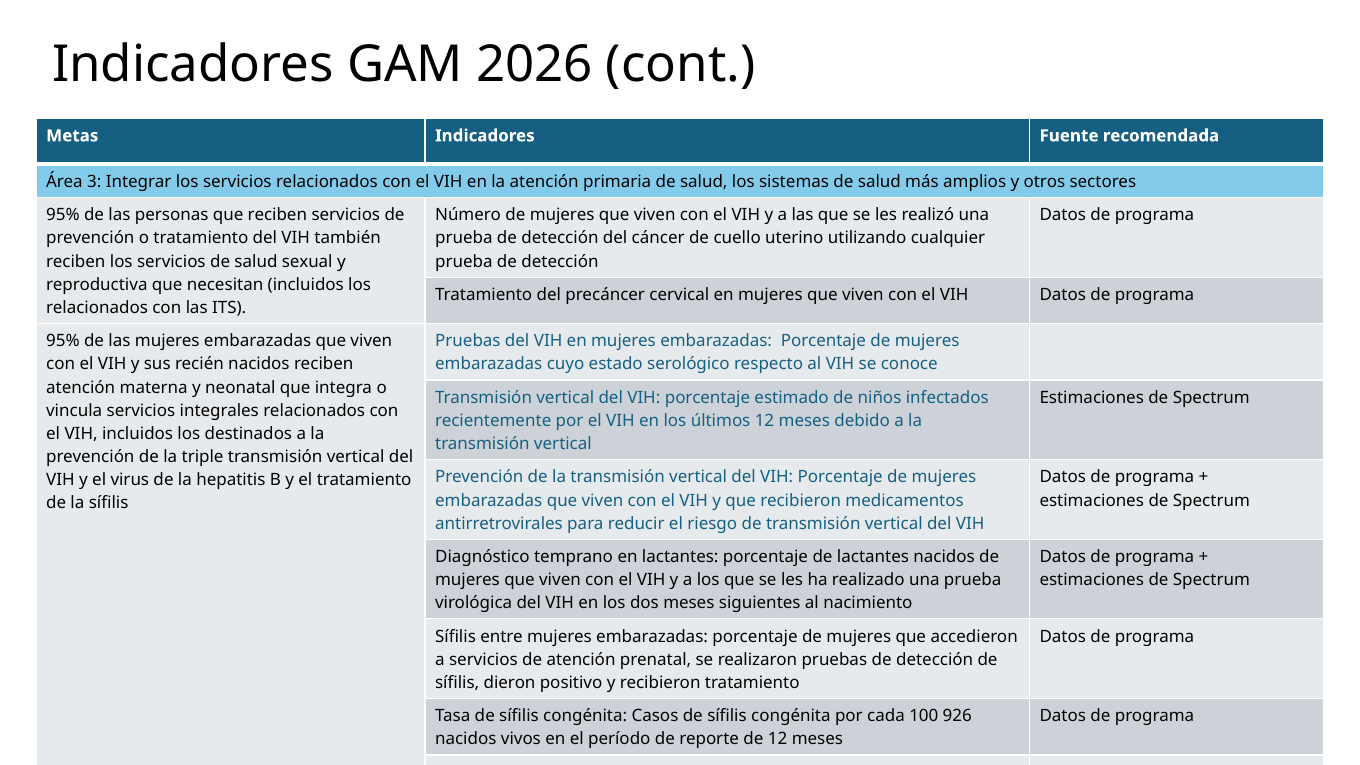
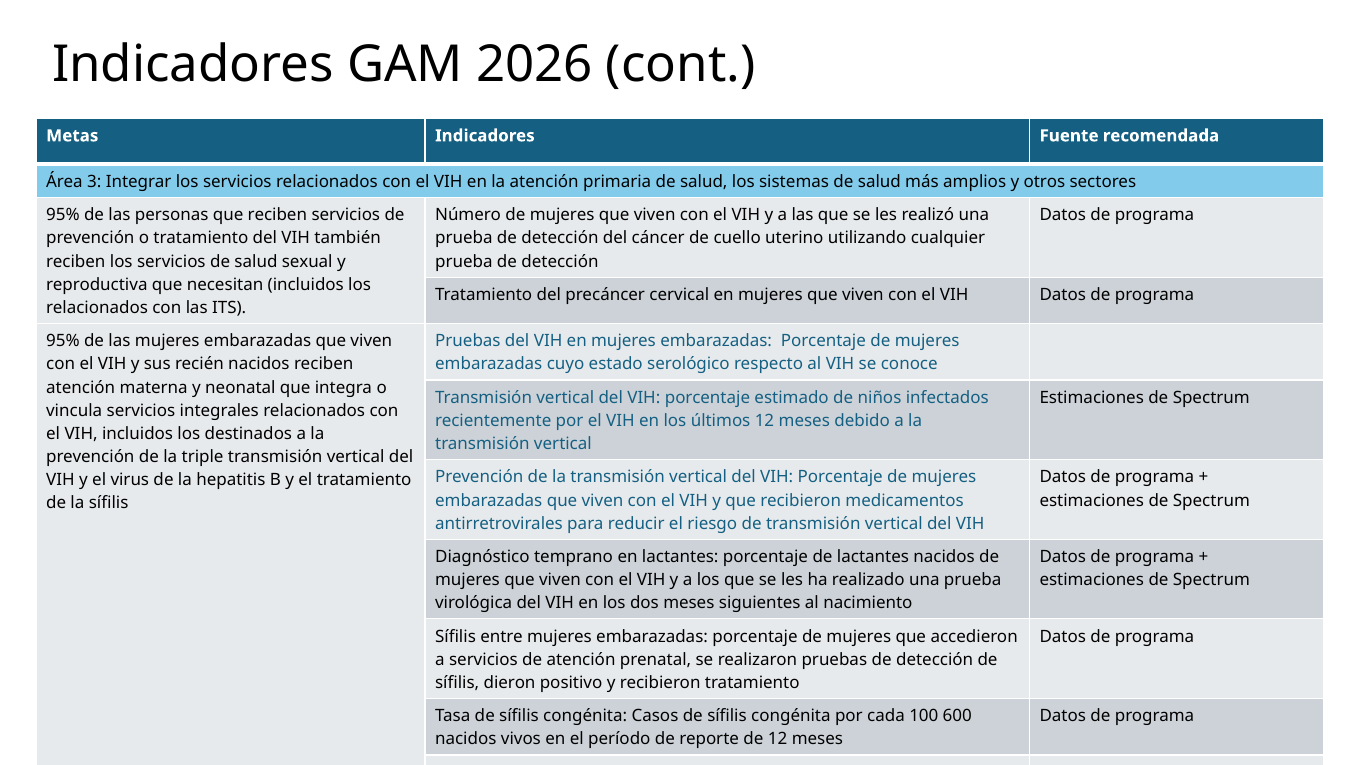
926: 926 -> 600
